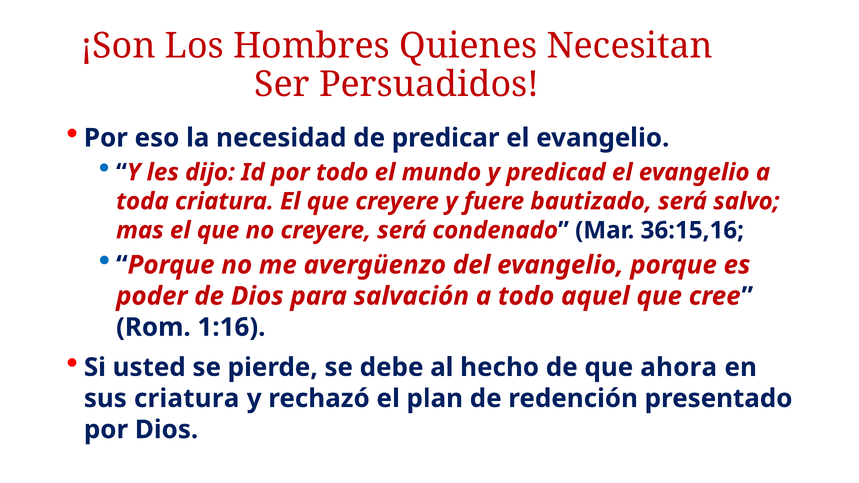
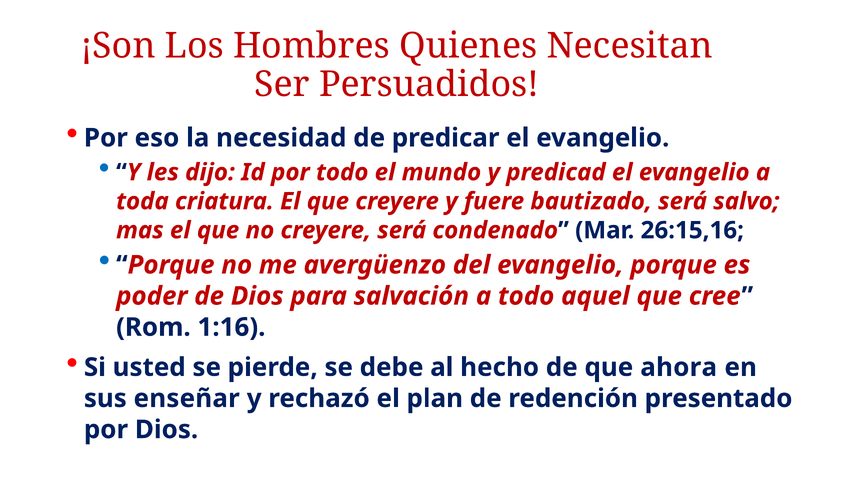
36:15,16: 36:15,16 -> 26:15,16
sus criatura: criatura -> enseñar
